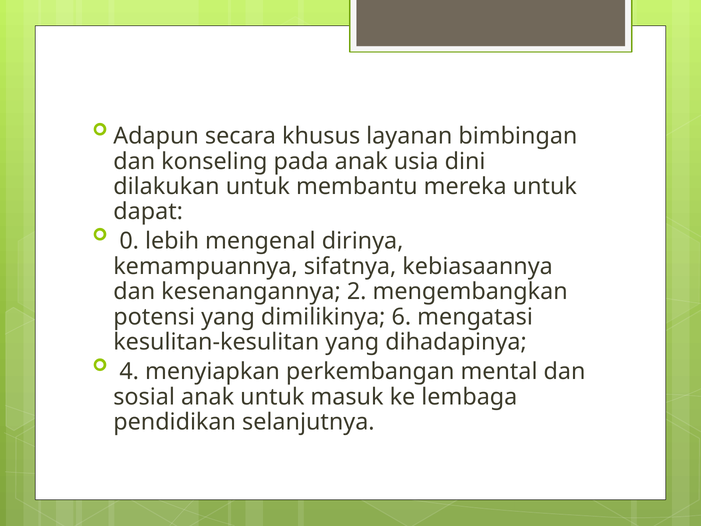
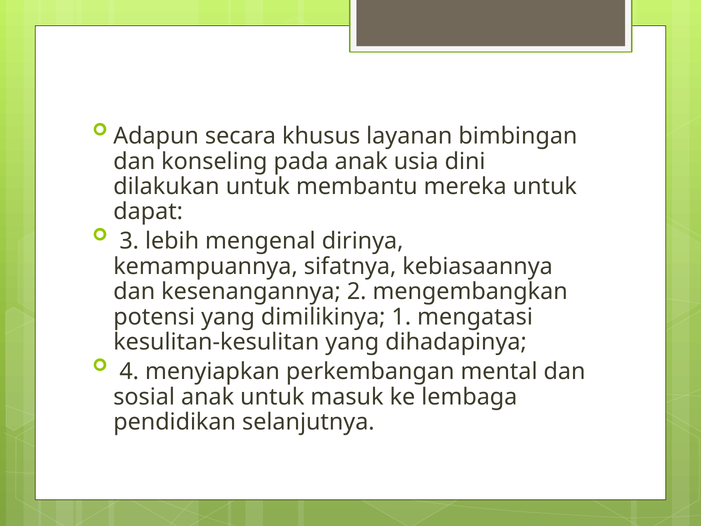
0: 0 -> 3
6: 6 -> 1
